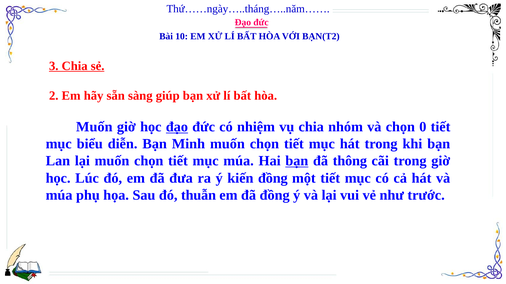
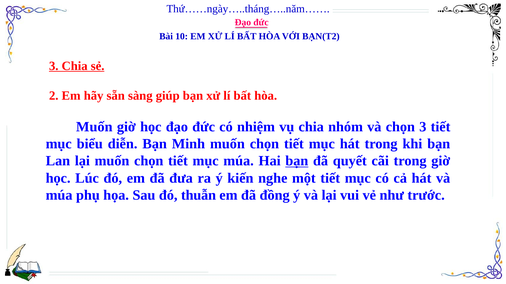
đạo at (177, 127) underline: present -> none
chọn 0: 0 -> 3
thông: thông -> quyết
kiến đồng: đồng -> nghe
